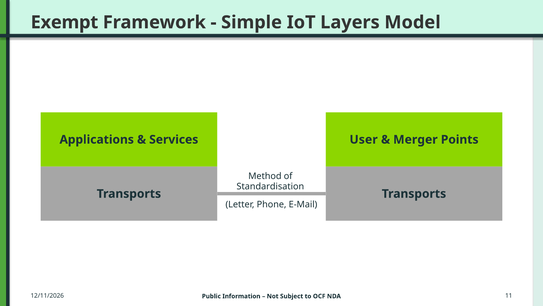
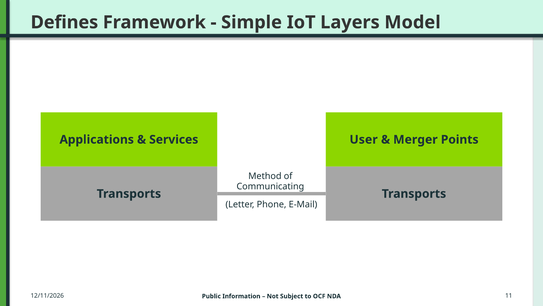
Exempt: Exempt -> Defines
Standardisation: Standardisation -> Communicating
